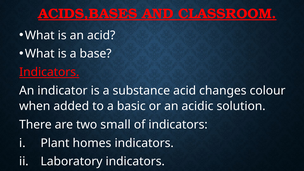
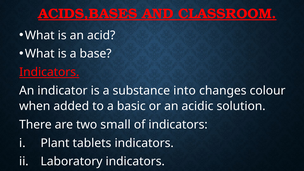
substance acid: acid -> into
homes: homes -> tablets
